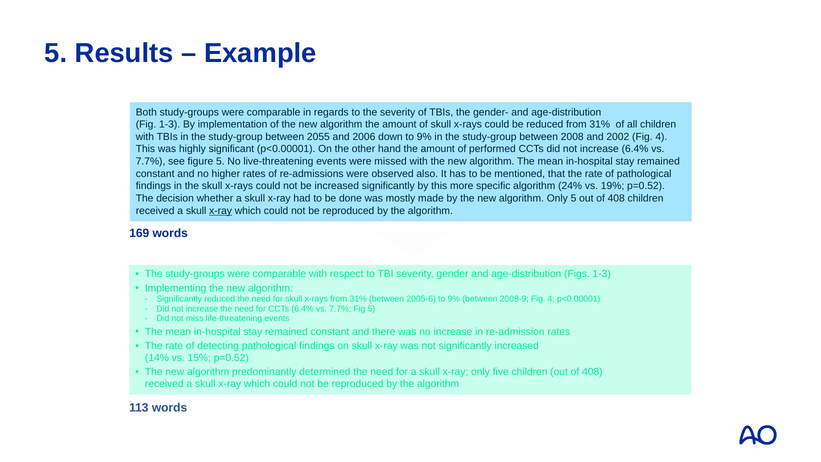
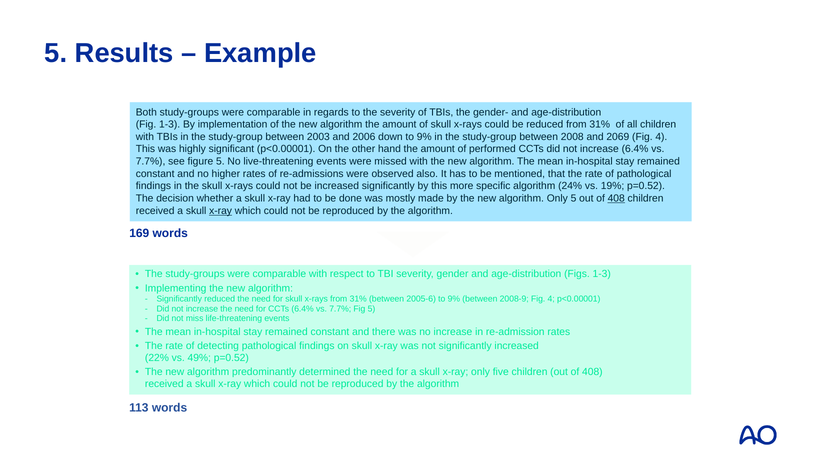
2055: 2055 -> 2003
2002: 2002 -> 2069
408 at (616, 198) underline: none -> present
14%: 14% -> 22%
15%: 15% -> 49%
